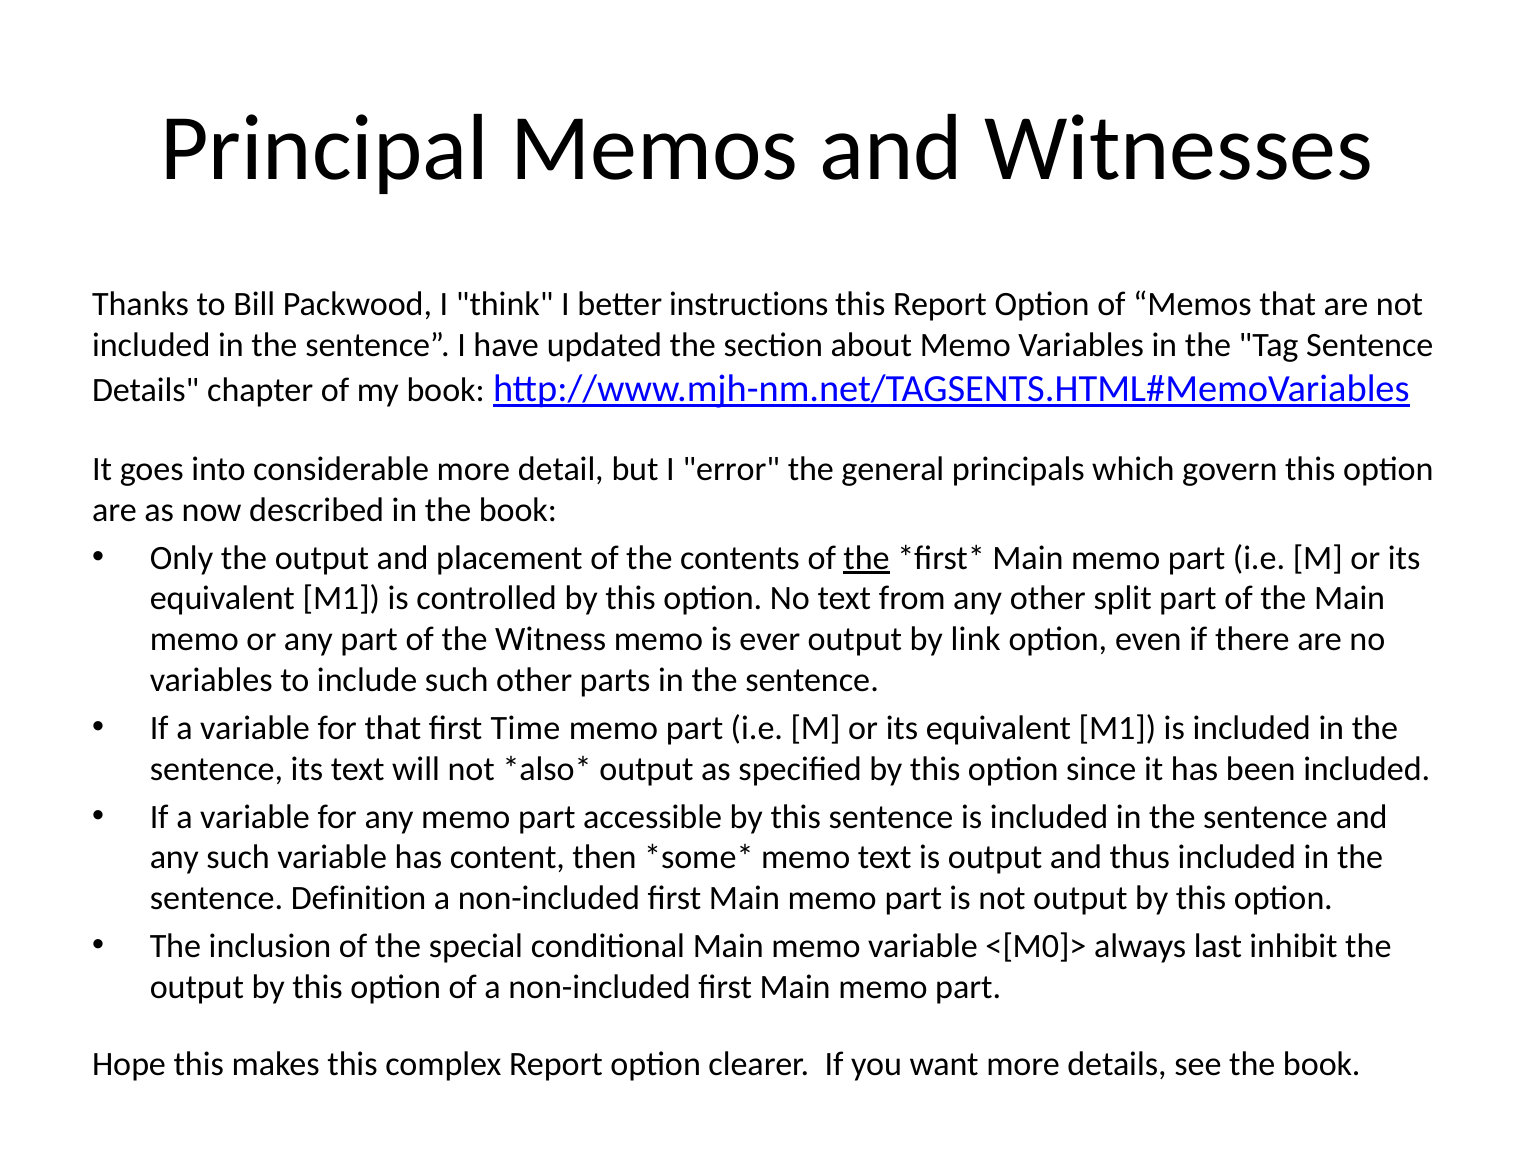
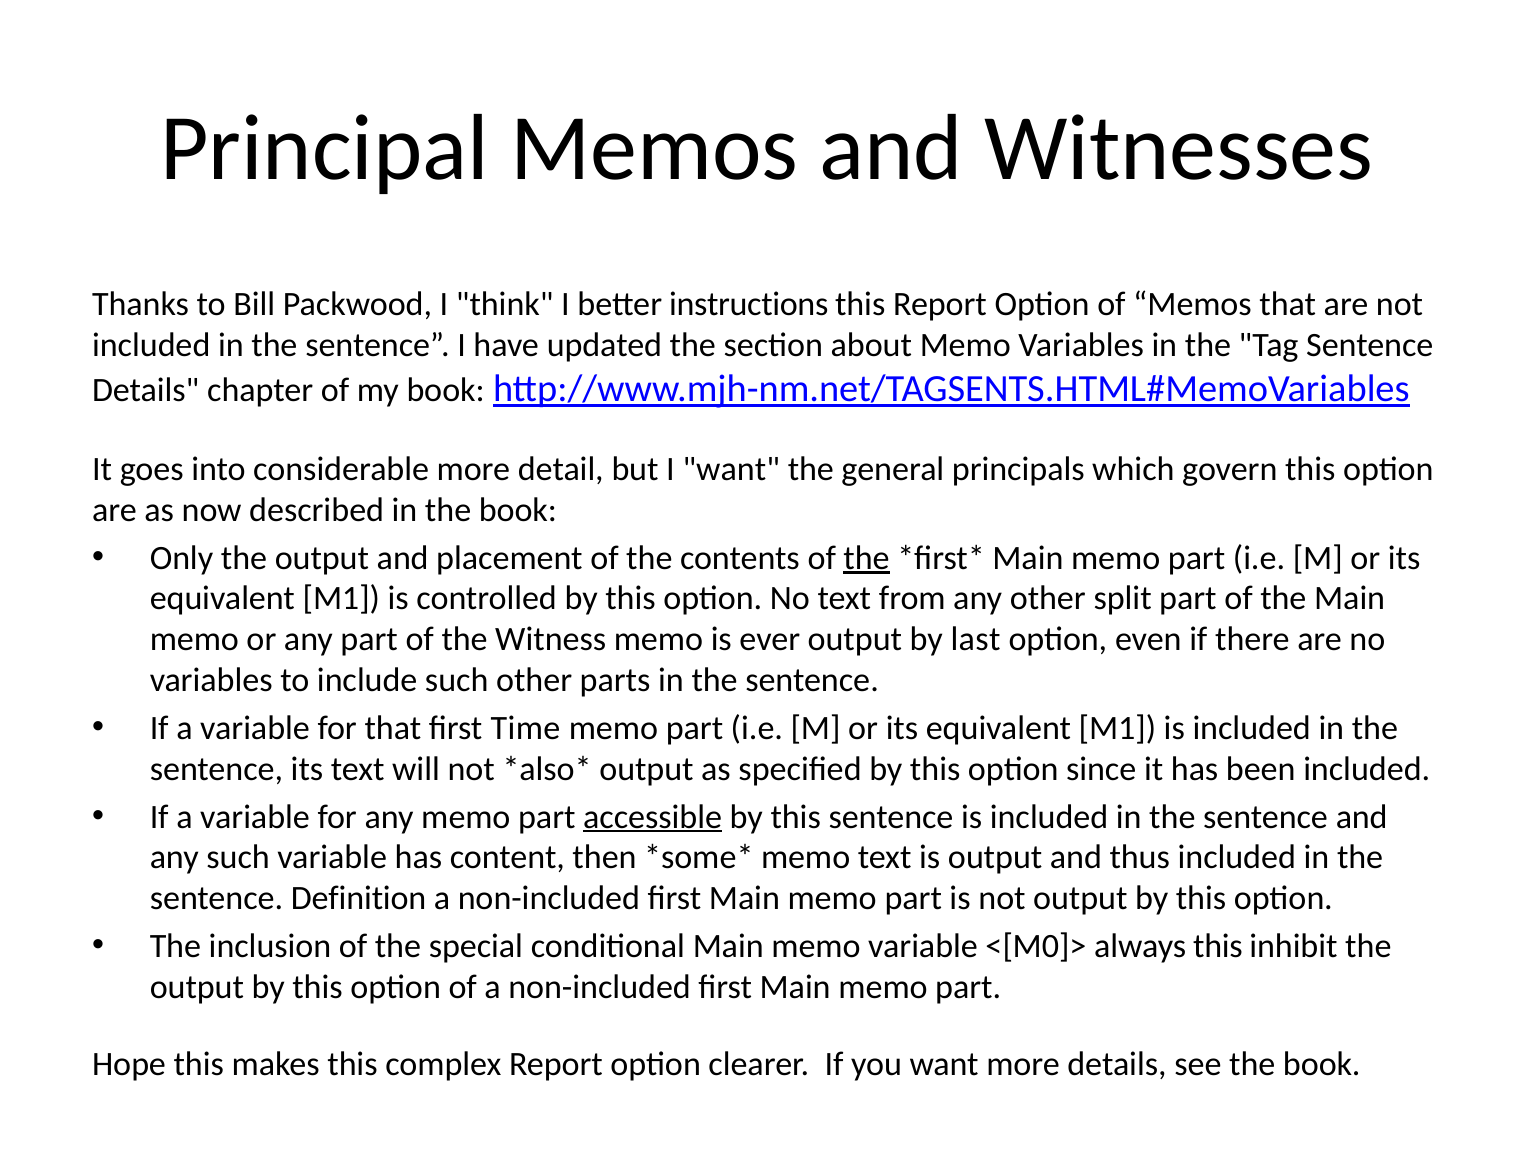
I error: error -> want
link: link -> last
accessible underline: none -> present
always last: last -> this
